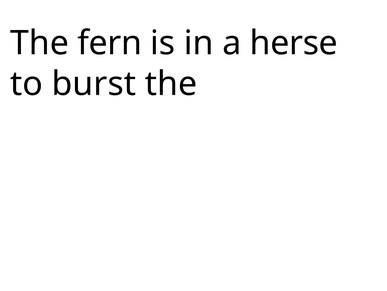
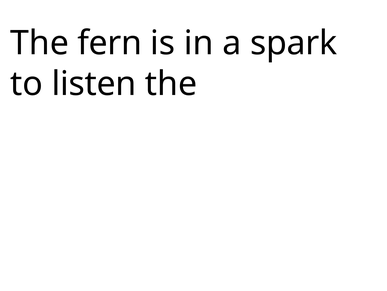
herse: herse -> spark
burst: burst -> listen
